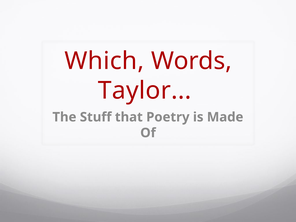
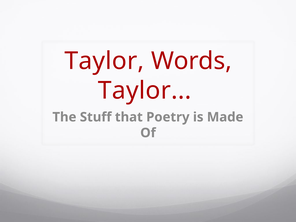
Which at (104, 61): Which -> Taylor
